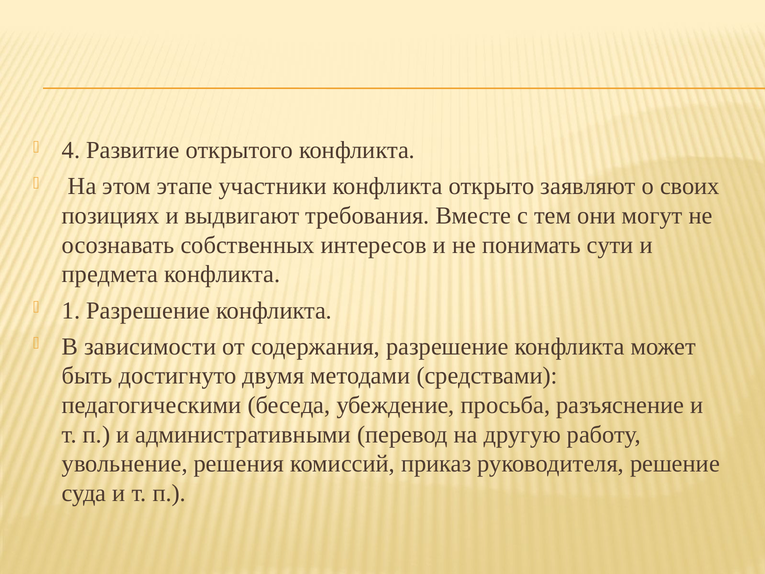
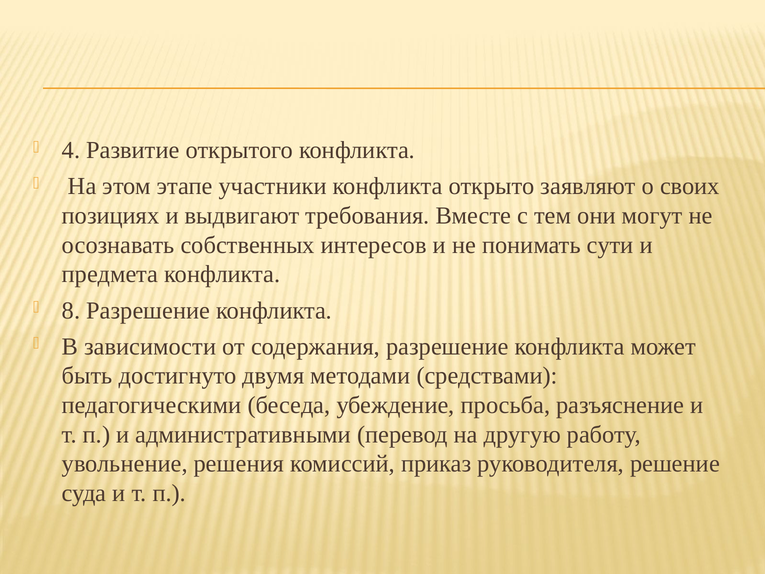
1: 1 -> 8
